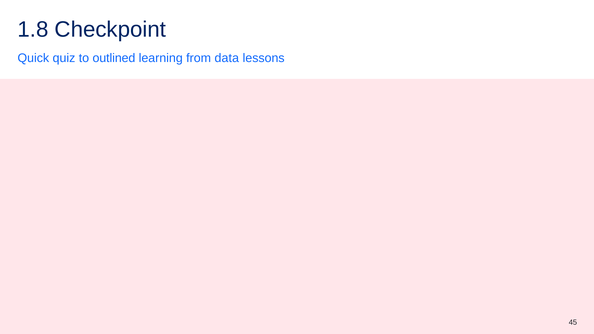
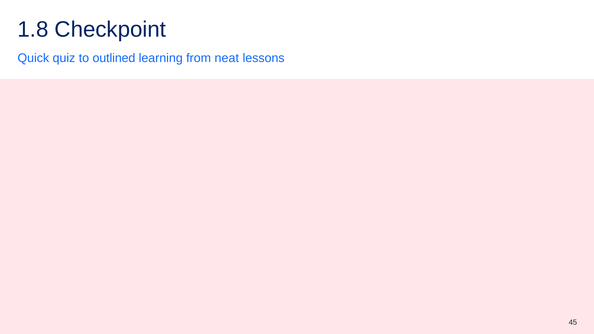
data: data -> neat
